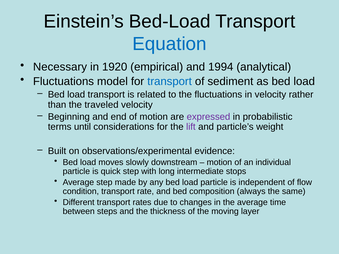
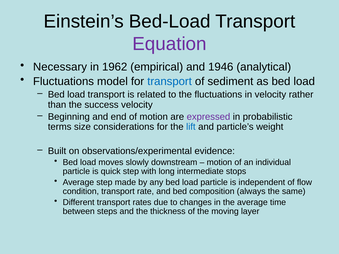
Equation colour: blue -> purple
1920: 1920 -> 1962
1994: 1994 -> 1946
traveled: traveled -> success
until: until -> size
lift colour: purple -> blue
